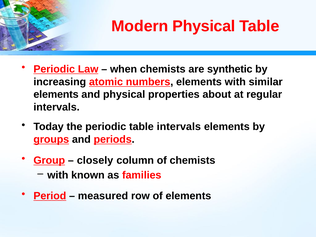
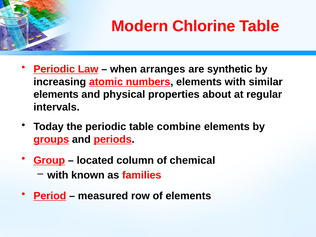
Modern Physical: Physical -> Chlorine
when chemists: chemists -> arranges
table intervals: intervals -> combine
closely: closely -> located
of chemists: chemists -> chemical
